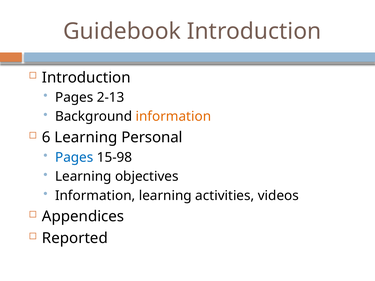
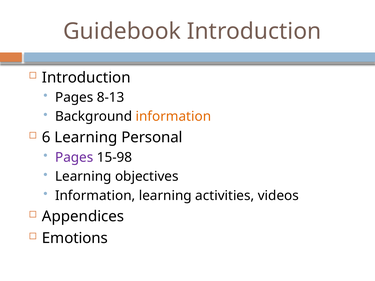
2-13: 2-13 -> 8-13
Pages at (74, 158) colour: blue -> purple
Reported: Reported -> Emotions
